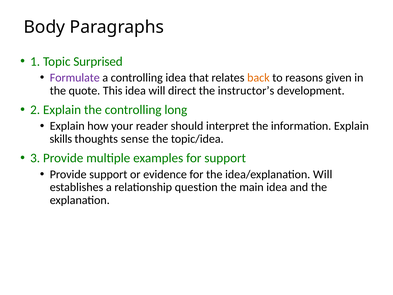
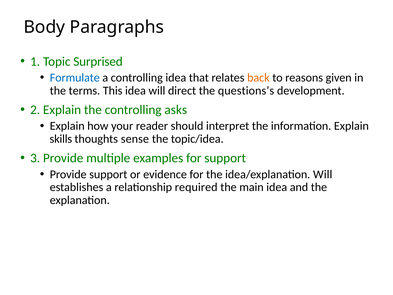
Formulate colour: purple -> blue
quote: quote -> terms
instructor’s: instructor’s -> questions’s
long: long -> asks
question: question -> required
